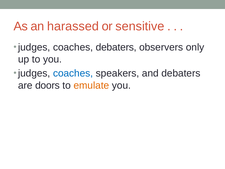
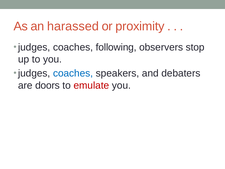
sensitive: sensitive -> proximity
coaches debaters: debaters -> following
only: only -> stop
emulate colour: orange -> red
